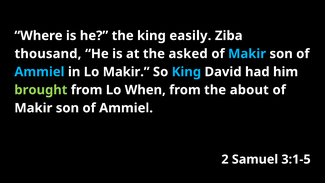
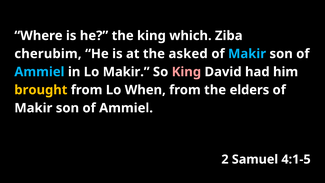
easily: easily -> which
thousand: thousand -> cherubim
King at (186, 72) colour: light blue -> pink
brought colour: light green -> yellow
about: about -> elders
3:1-5: 3:1-5 -> 4:1-5
